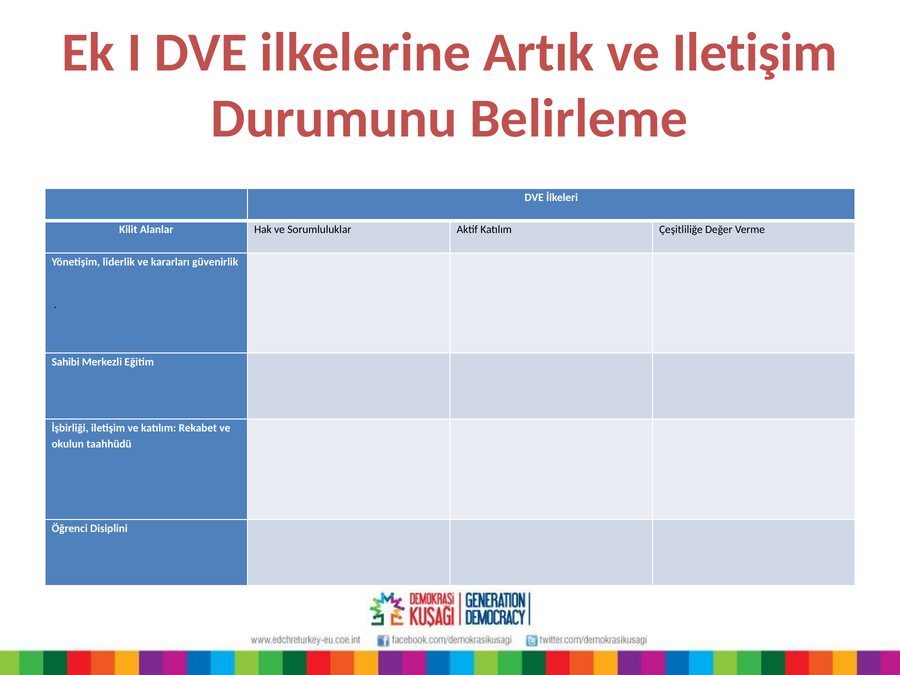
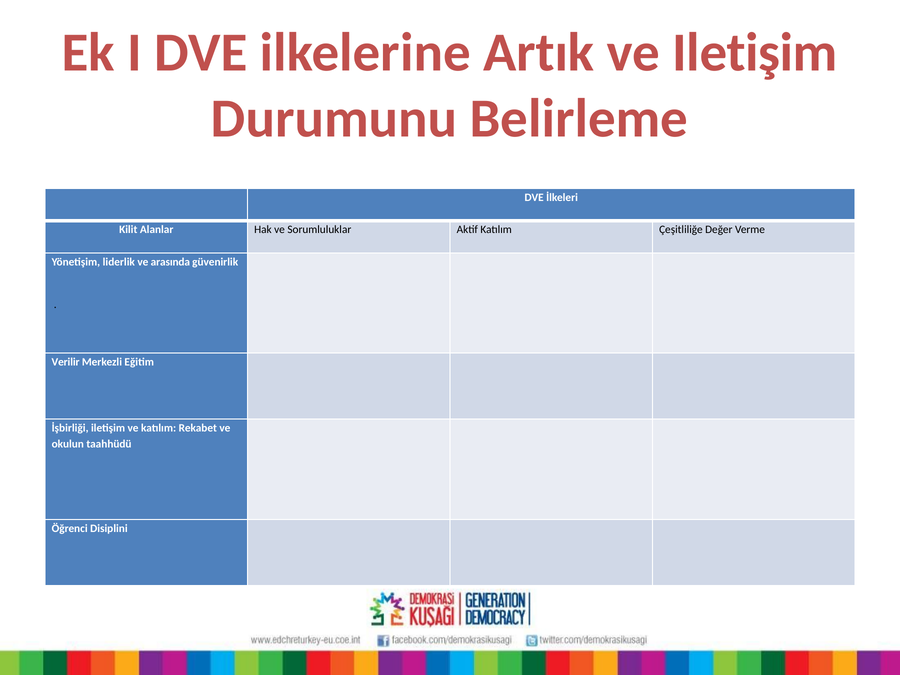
kararları: kararları -> arasında
Sahibi: Sahibi -> Verilir
